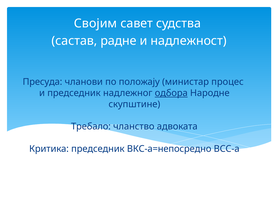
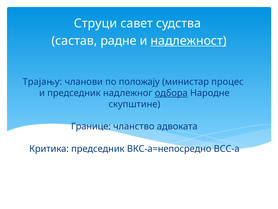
Својим: Својим -> Струци
надлежност underline: none -> present
Пресуда: Пресуда -> Трајању
Требало: Требало -> Границе
